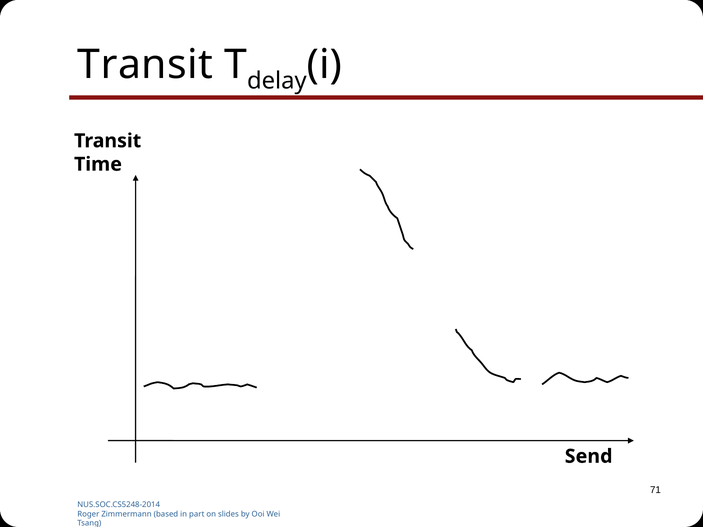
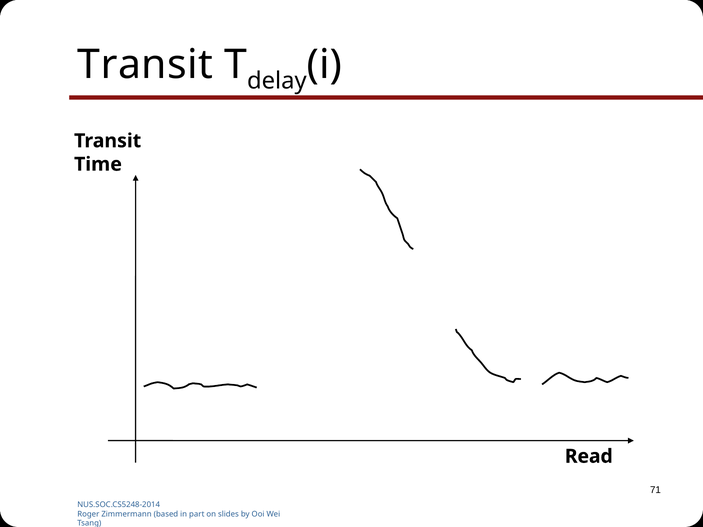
Send: Send -> Read
